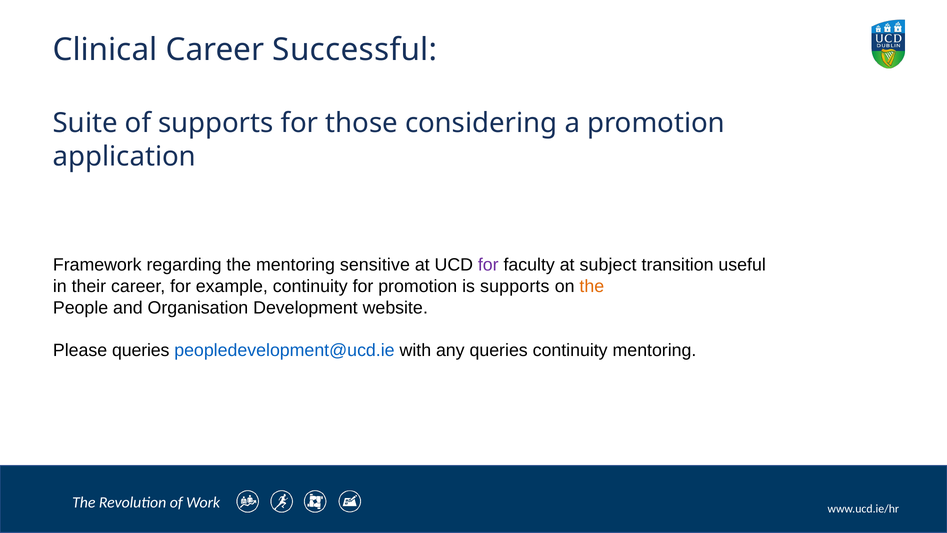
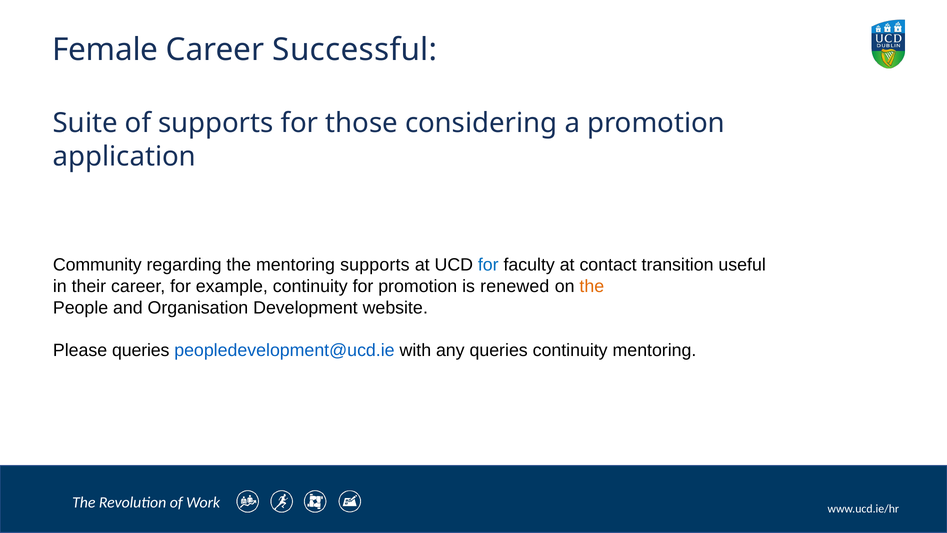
Clinical: Clinical -> Female
Framework: Framework -> Community
mentoring sensitive: sensitive -> supports
for at (488, 265) colour: purple -> blue
subject: subject -> contact
is supports: supports -> renewed
